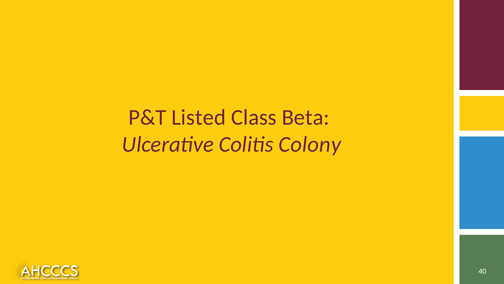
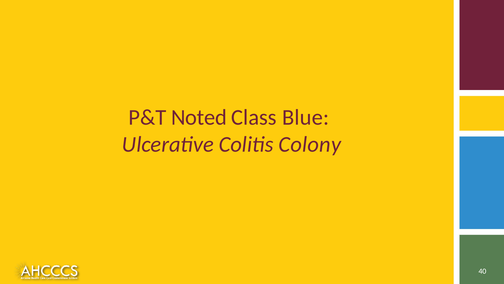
Listed: Listed -> Noted
Beta: Beta -> Blue
